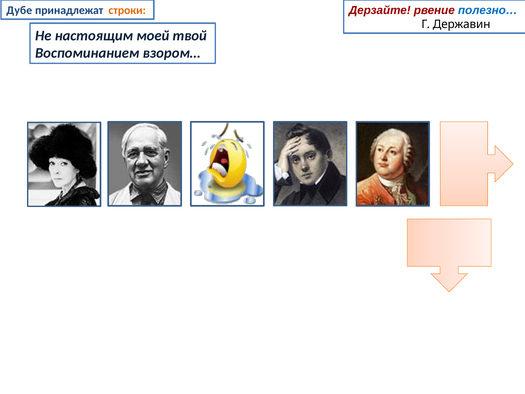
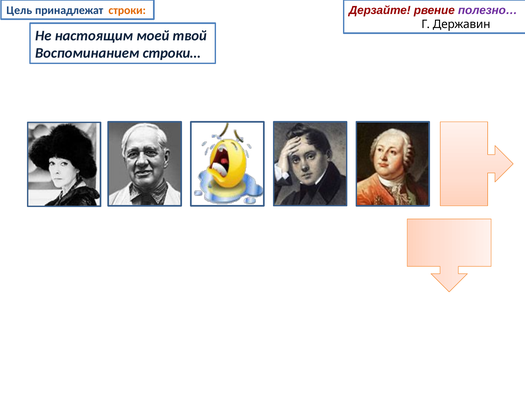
полезно… colour: blue -> purple
Дубе: Дубе -> Цель
взором…: взором… -> строки…
